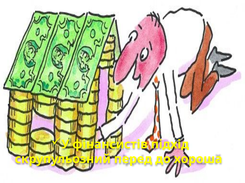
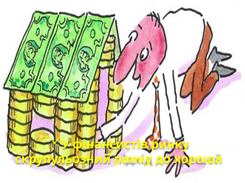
фінансистів підхід: підхід -> ринку
скрупульозний перед: перед -> ринку
